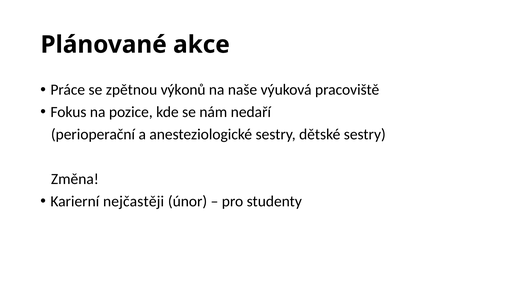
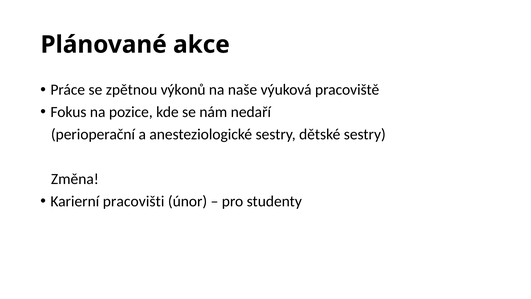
nejčastěji: nejčastěji -> pracovišti
